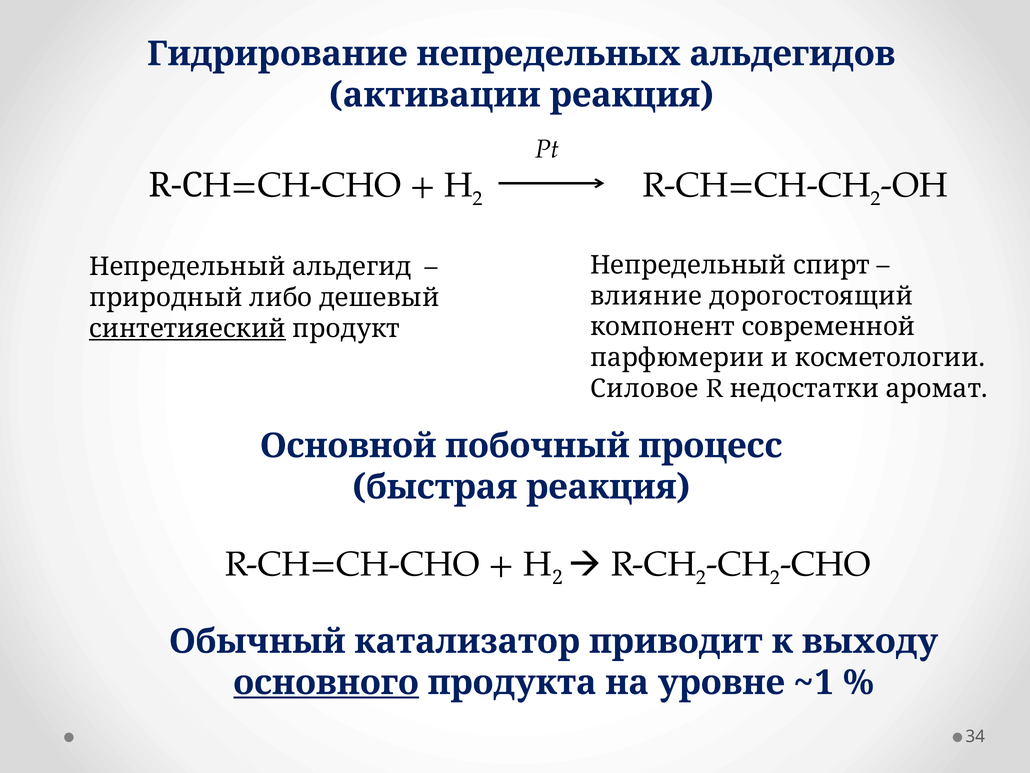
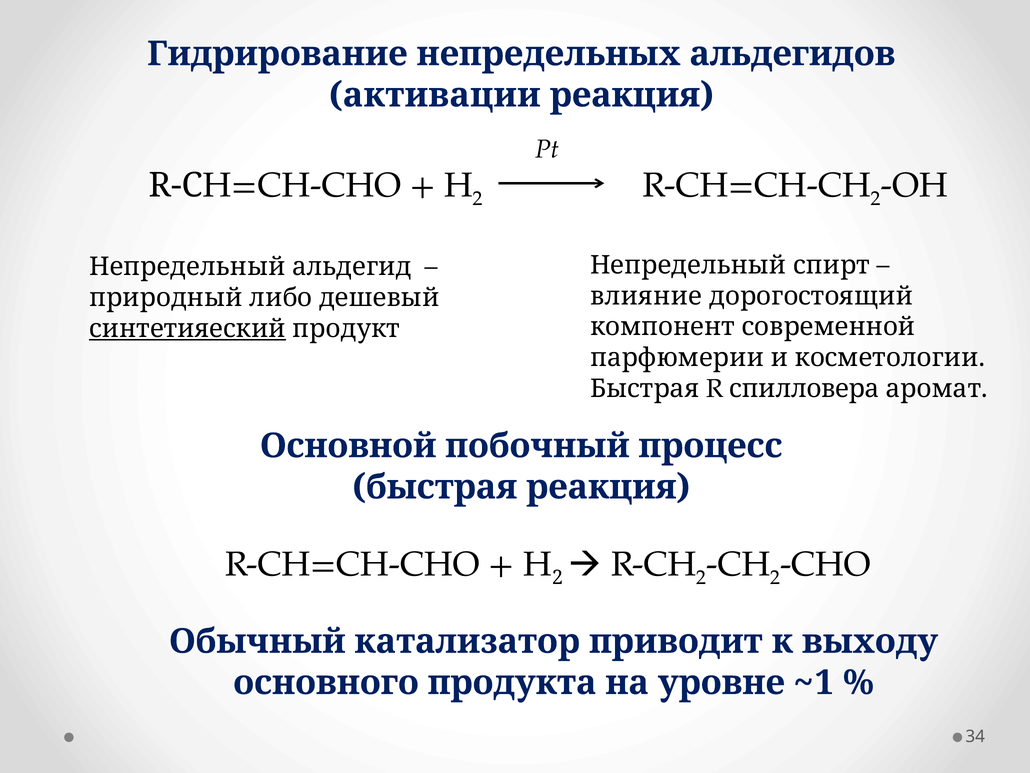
Силовое at (645, 389): Силовое -> Быстрая
недостатки: недостатки -> спилловера
основного underline: present -> none
